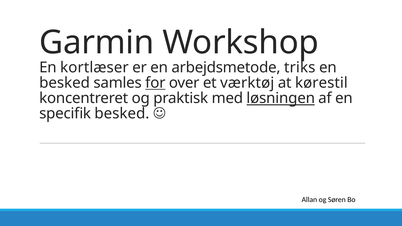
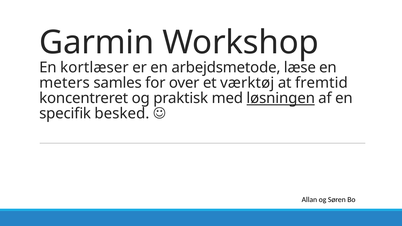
triks: triks -> læse
besked at (65, 83): besked -> meters
for underline: present -> none
kørestil: kørestil -> fremtid
